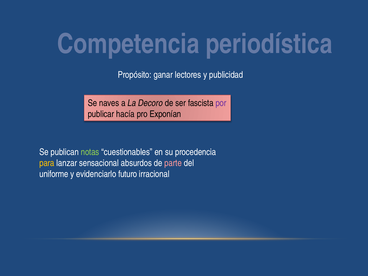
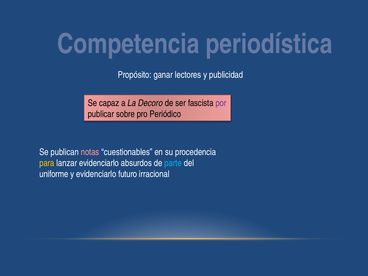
naves: naves -> capaz
hacía: hacía -> sobre
Exponían: Exponían -> Periódico
notas colour: light green -> pink
lanzar sensacional: sensacional -> evidenciarlo
parte colour: pink -> light blue
